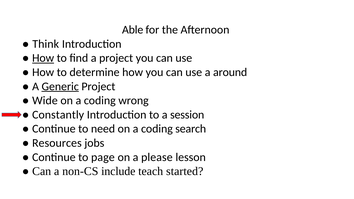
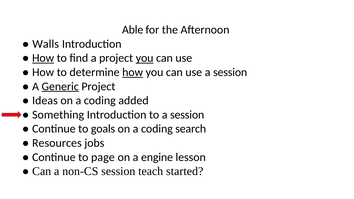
Think: Think -> Walls
you at (145, 58) underline: none -> present
how at (133, 72) underline: none -> present
use a around: around -> session
Wide: Wide -> Ideas
wrong: wrong -> added
Constantly: Constantly -> Something
need: need -> goals
please: please -> engine
non-CS include: include -> session
